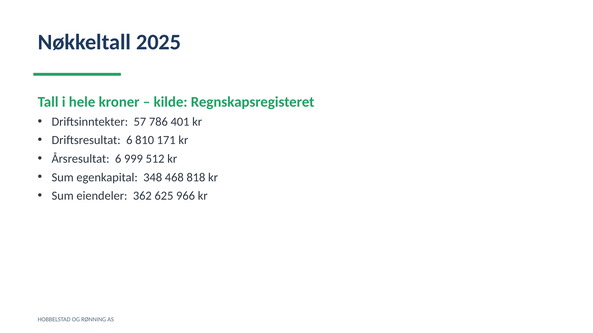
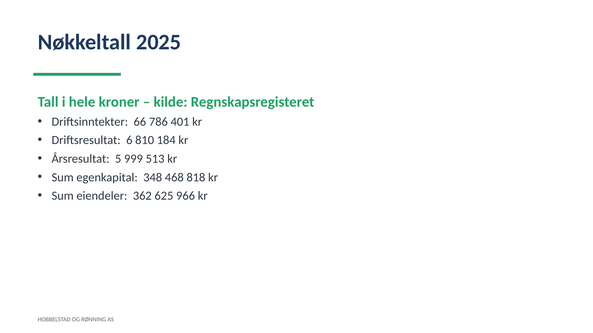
57: 57 -> 66
171: 171 -> 184
Årsresultat 6: 6 -> 5
512: 512 -> 513
